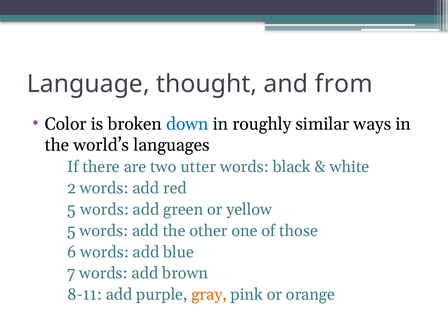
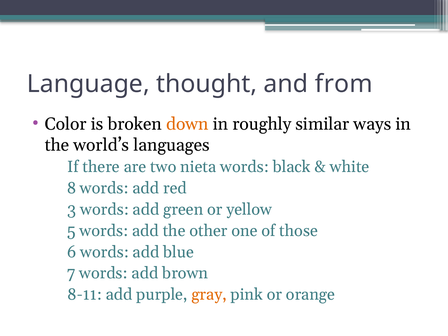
down colour: blue -> orange
utter: utter -> nieta
2: 2 -> 8
5 at (72, 209): 5 -> 3
